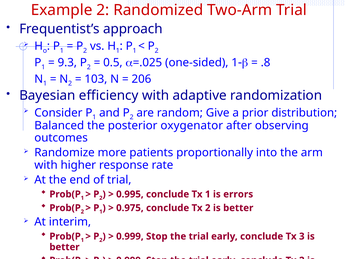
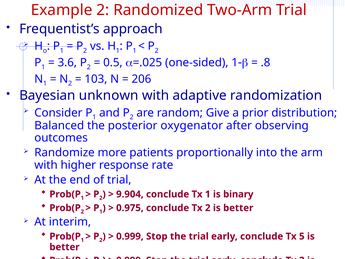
9.3: 9.3 -> 3.6
efficiency: efficiency -> unknown
0.995: 0.995 -> 9.904
errors: errors -> binary
3: 3 -> 5
